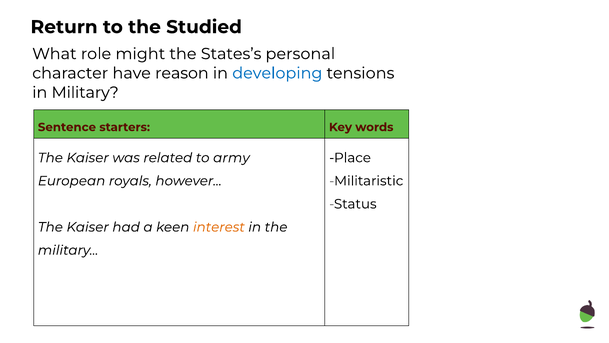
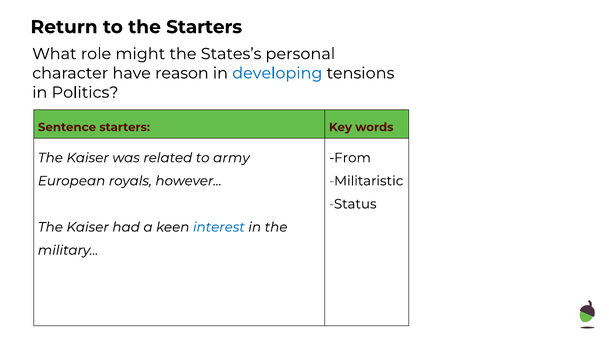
the Studied: Studied -> Starters
in Military: Military -> Politics
Place: Place -> From
interest colour: orange -> blue
